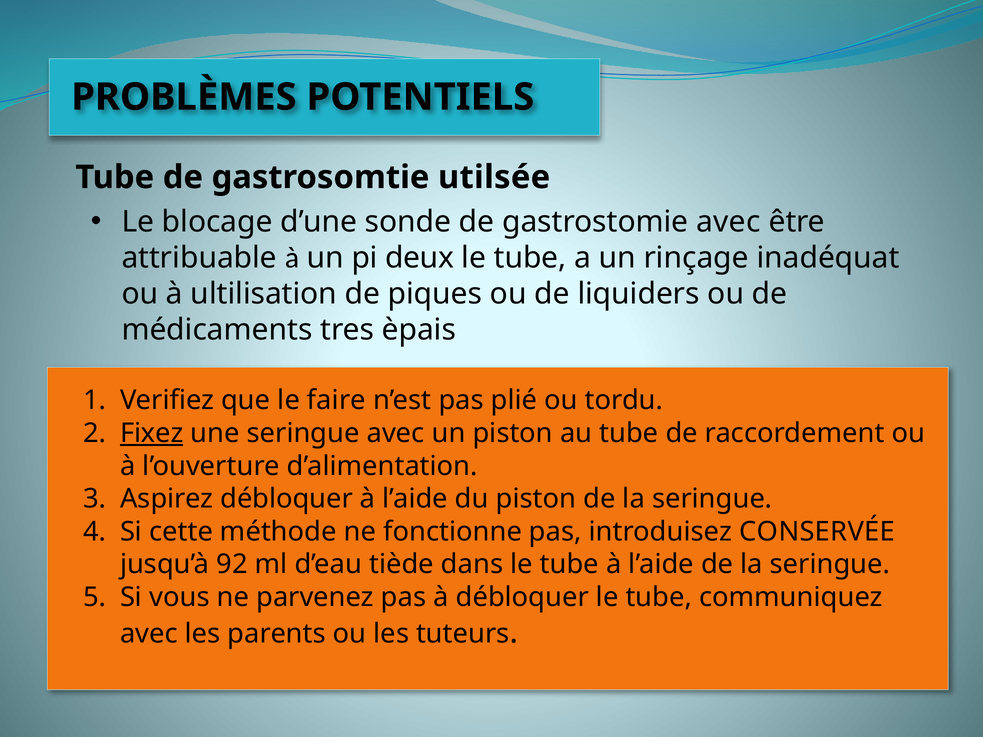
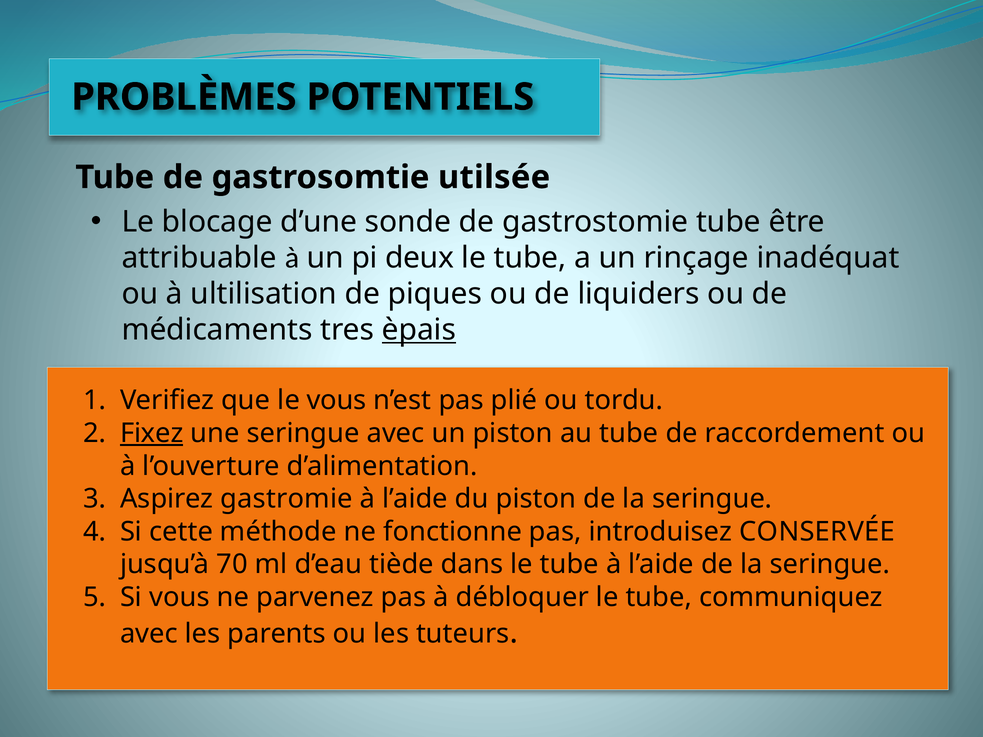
gastrostomie avec: avec -> tube
èpais underline: none -> present
le faire: faire -> vous
Aspirez débloquer: débloquer -> gastromie
92: 92 -> 70
